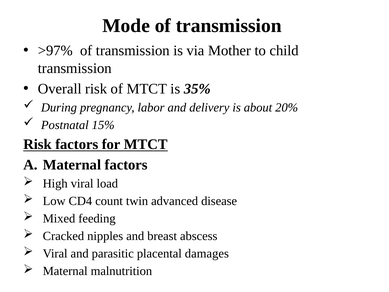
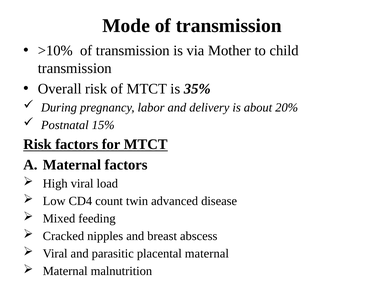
>97%: >97% -> >10%
placental damages: damages -> maternal
